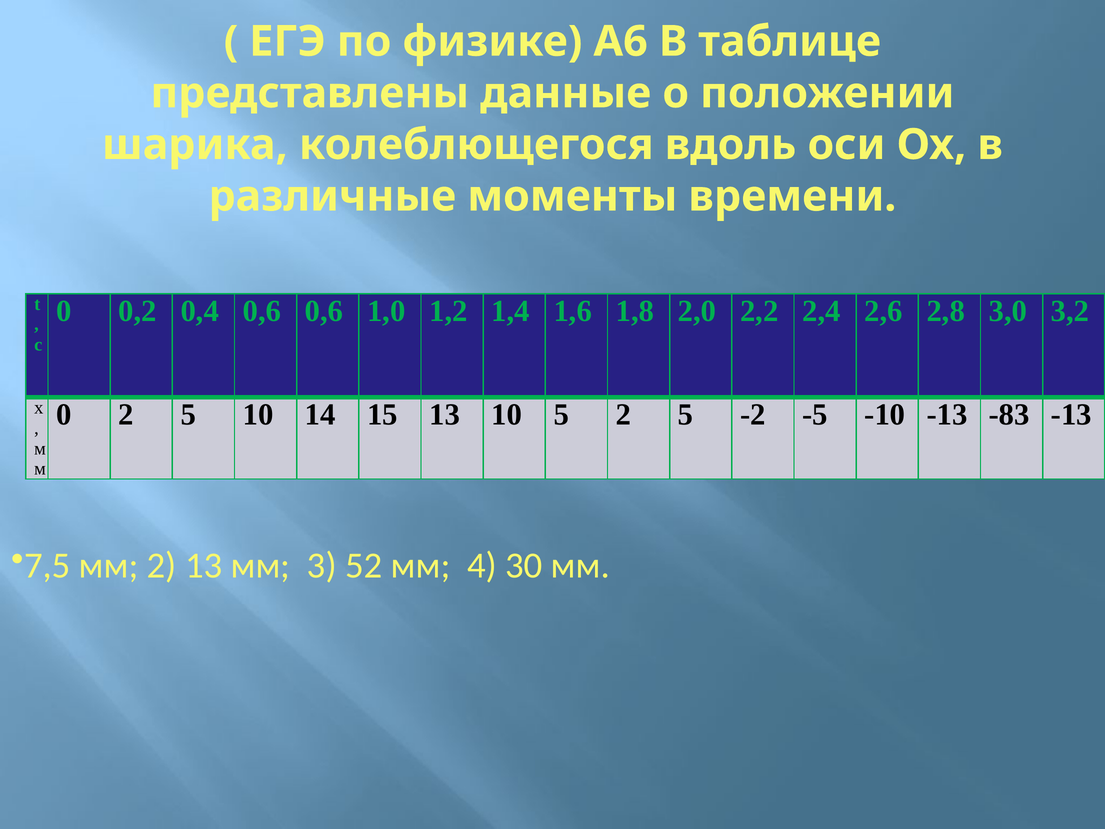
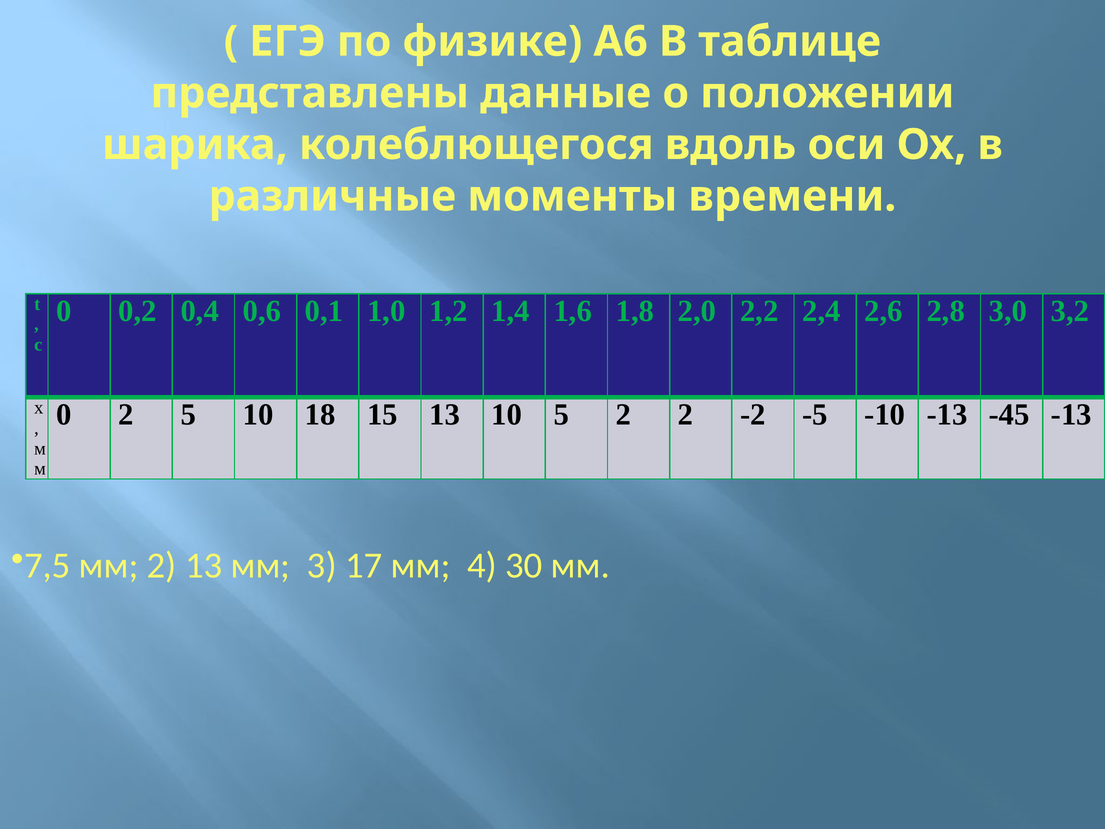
0,6 0,6: 0,6 -> 0,1
14: 14 -> 18
5 2 5: 5 -> 2
-83: -83 -> -45
52: 52 -> 17
